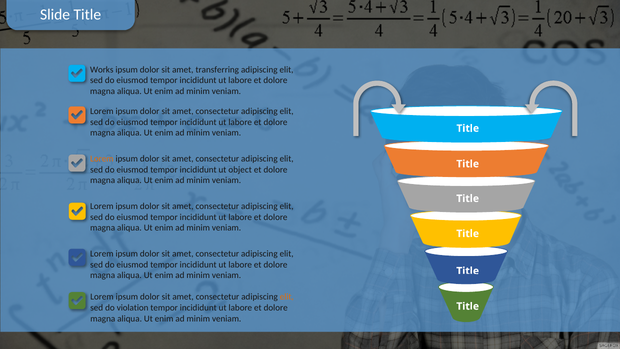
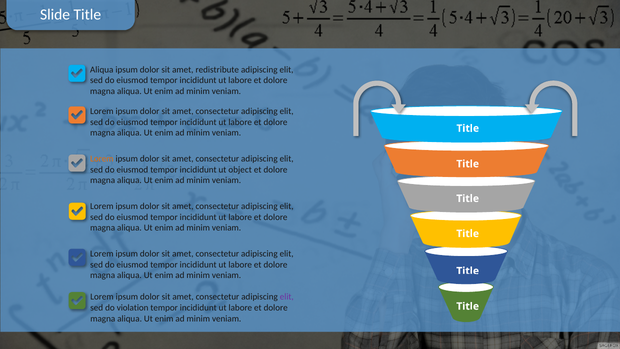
Works at (102, 70): Works -> Aliqua
transferring: transferring -> redistribute
elit at (287, 297) colour: orange -> purple
